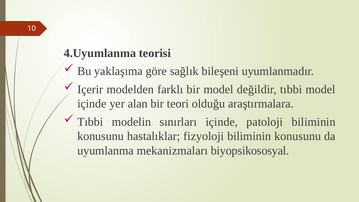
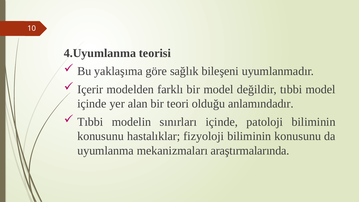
araştırmalara: araştırmalara -> anlamındadır
biyopsikososyal: biyopsikososyal -> araştırmalarında
